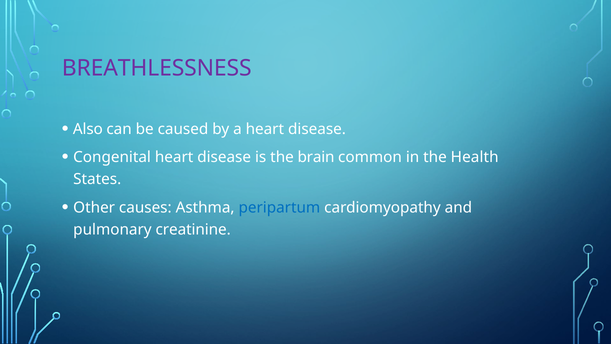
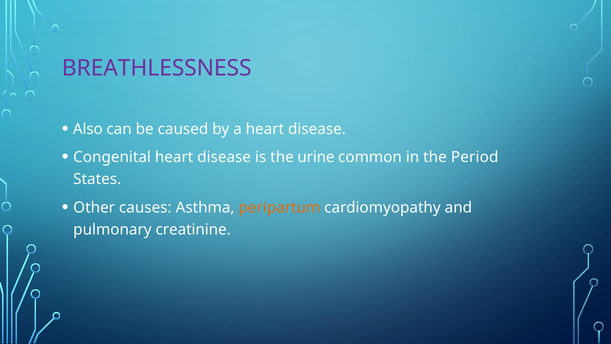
brain: brain -> urine
Health: Health -> Period
peripartum colour: blue -> orange
